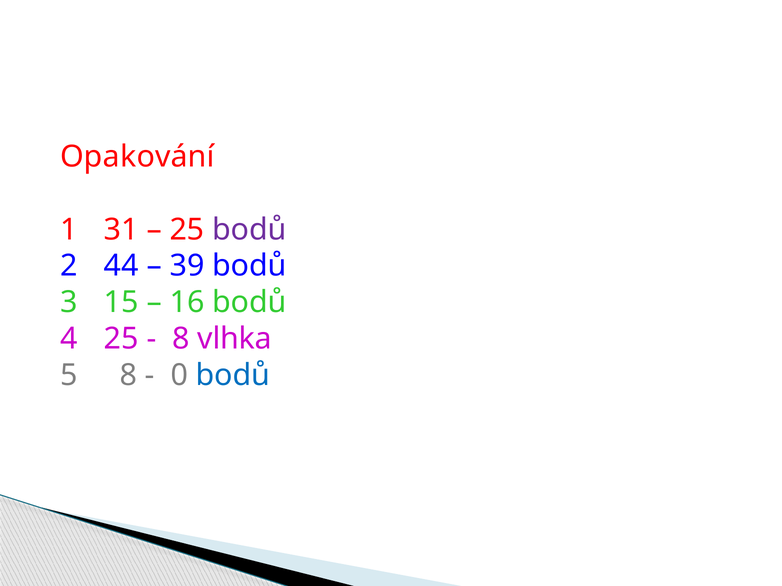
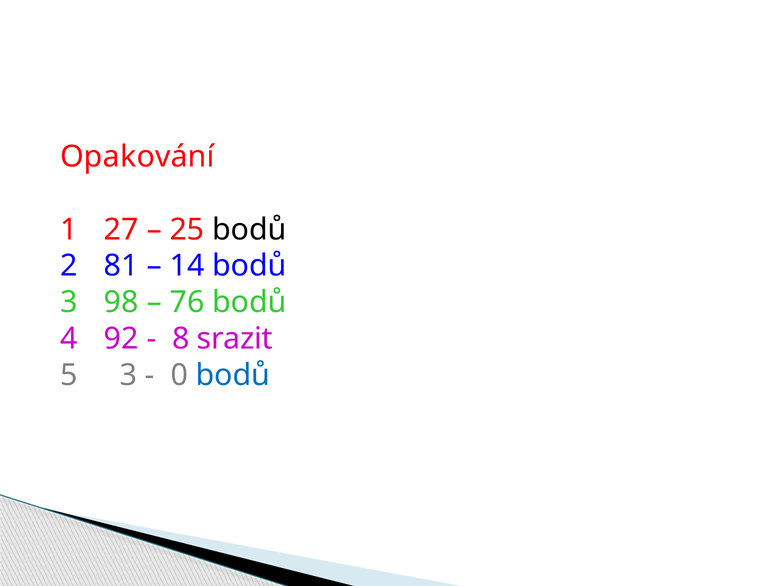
31: 31 -> 27
bodů at (249, 230) colour: purple -> black
44: 44 -> 81
39: 39 -> 14
15: 15 -> 98
16: 16 -> 76
25 at (121, 339): 25 -> 92
vlhka: vlhka -> srazit
8 at (128, 376): 8 -> 3
